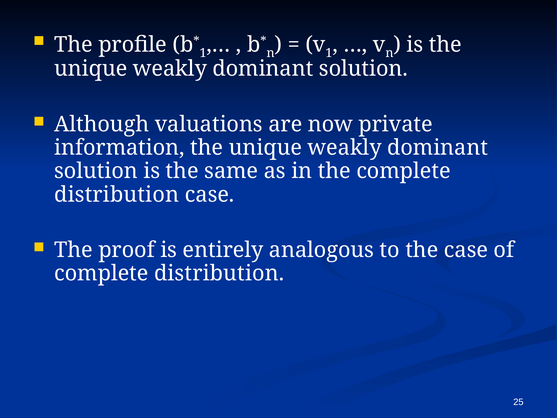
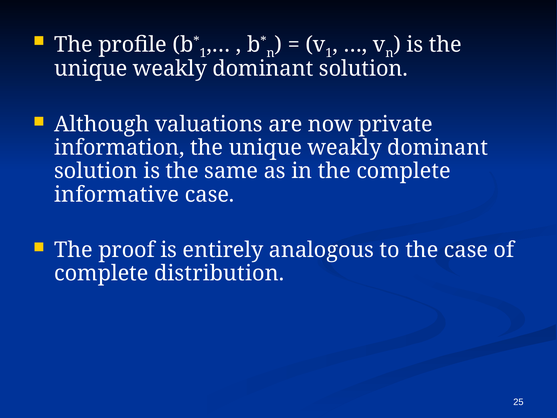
distribution at (117, 194): distribution -> informative
